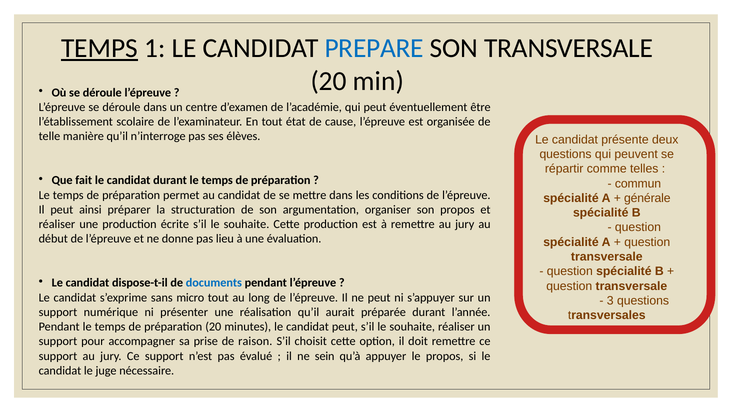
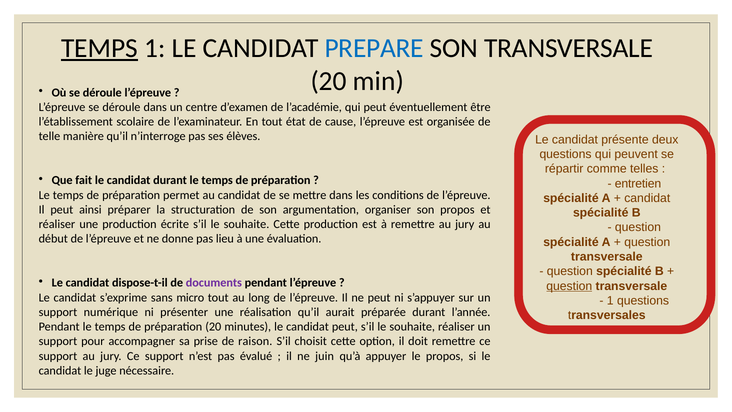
commun: commun -> entretien
générale at (647, 198): générale -> candidat
documents colour: blue -> purple
question at (569, 286) underline: none -> present
3 at (610, 300): 3 -> 1
sein: sein -> juin
